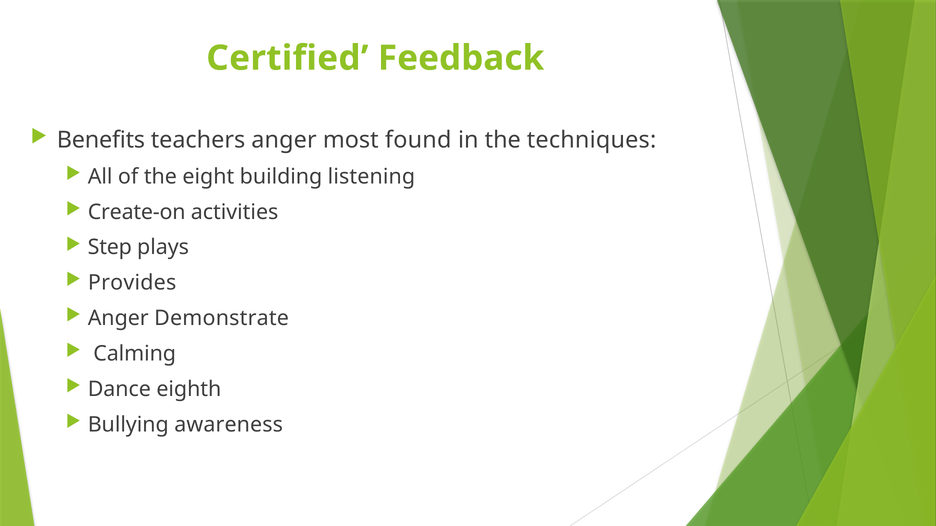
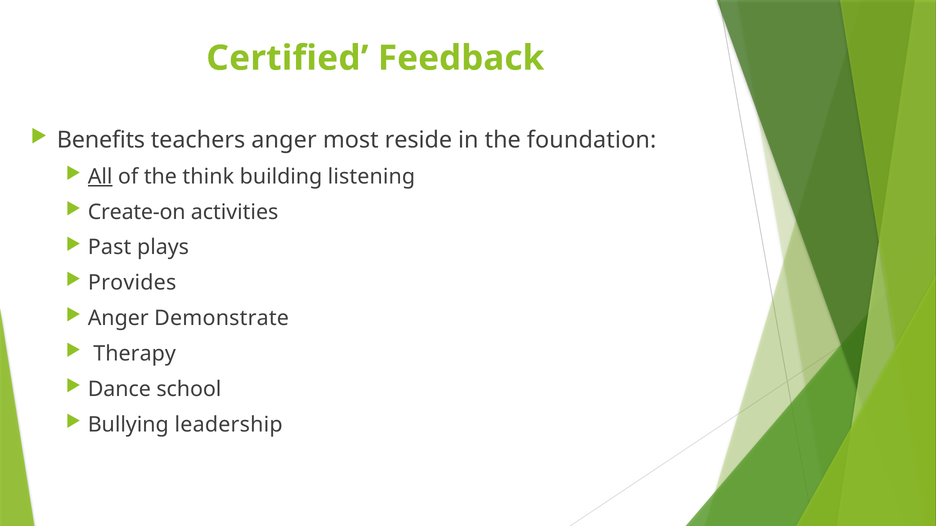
found: found -> reside
techniques: techniques -> foundation
All underline: none -> present
eight: eight -> think
Step: Step -> Past
Calming: Calming -> Therapy
eighth: eighth -> school
awareness: awareness -> leadership
